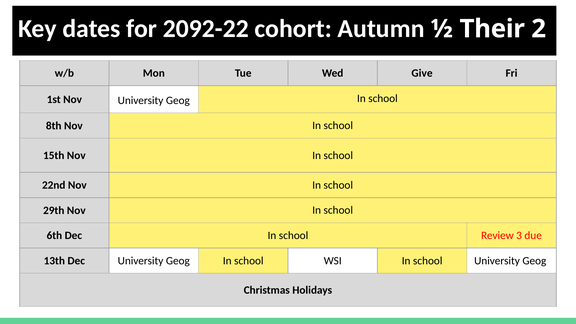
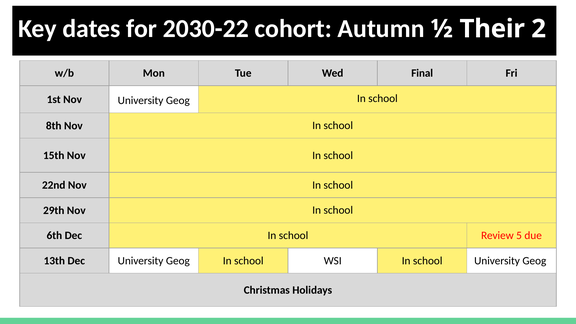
2092-22: 2092-22 -> 2030-22
Give: Give -> Final
3: 3 -> 5
